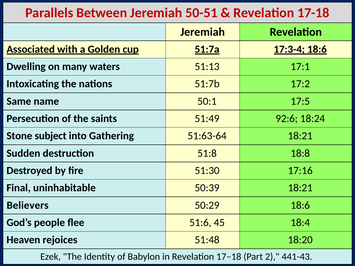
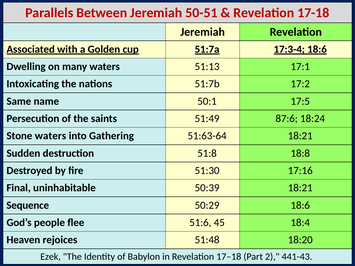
92:6: 92:6 -> 87:6
Stone subject: subject -> waters
Believers: Believers -> Sequence
